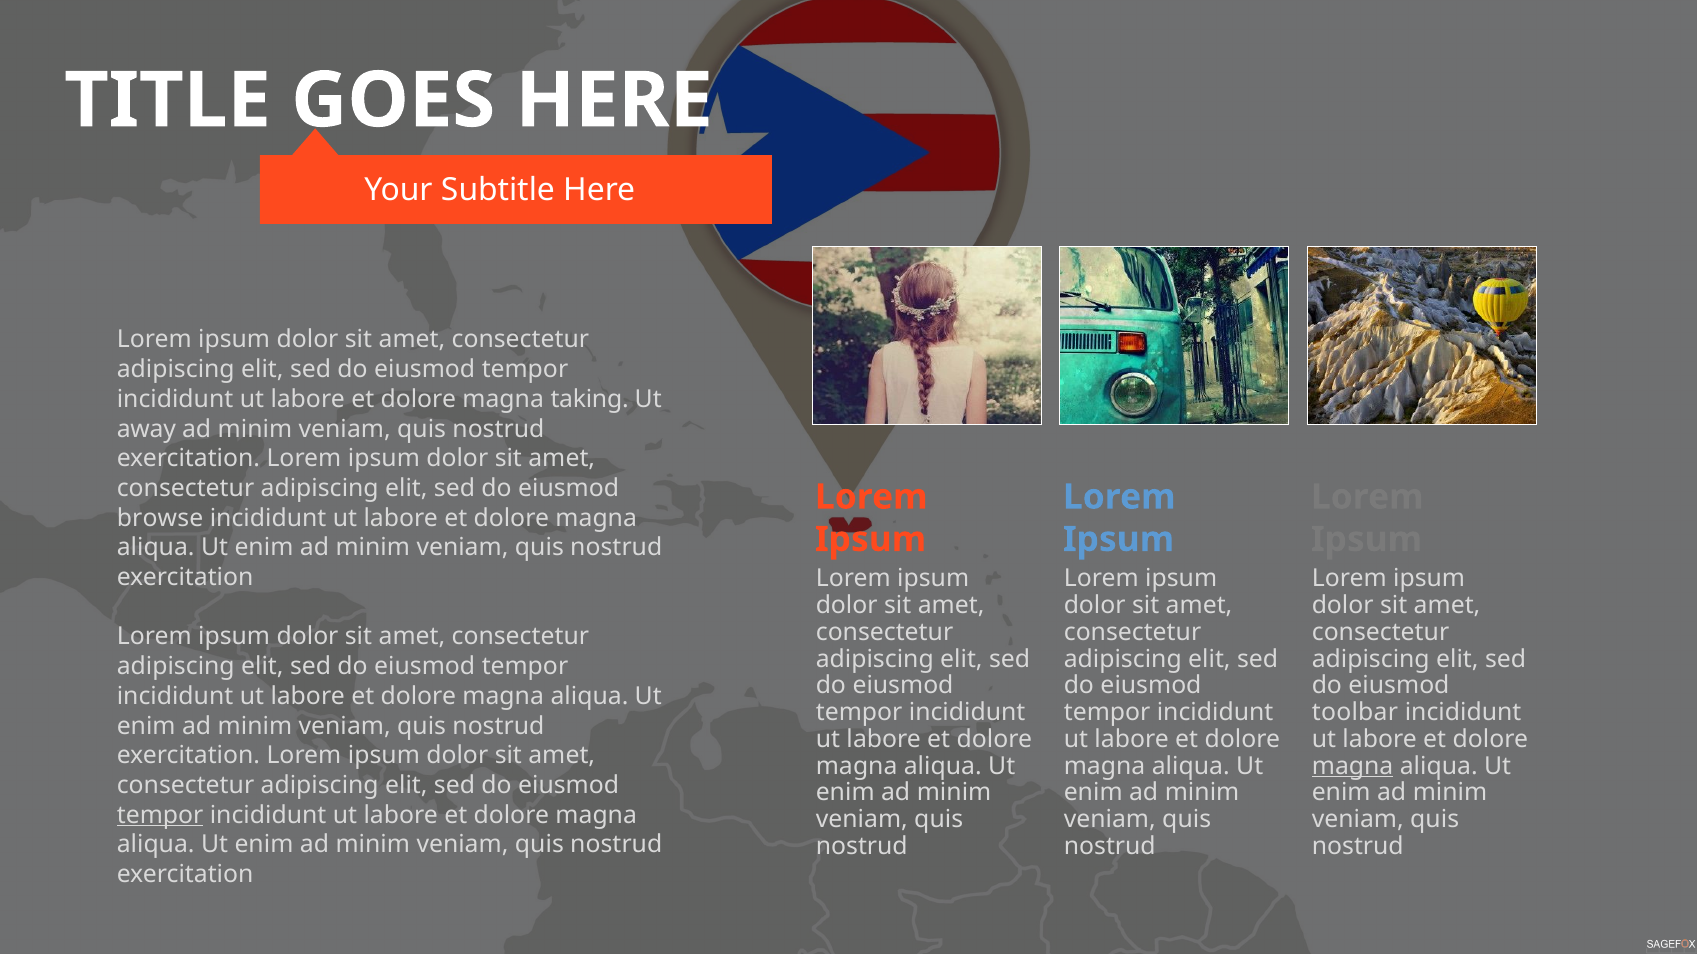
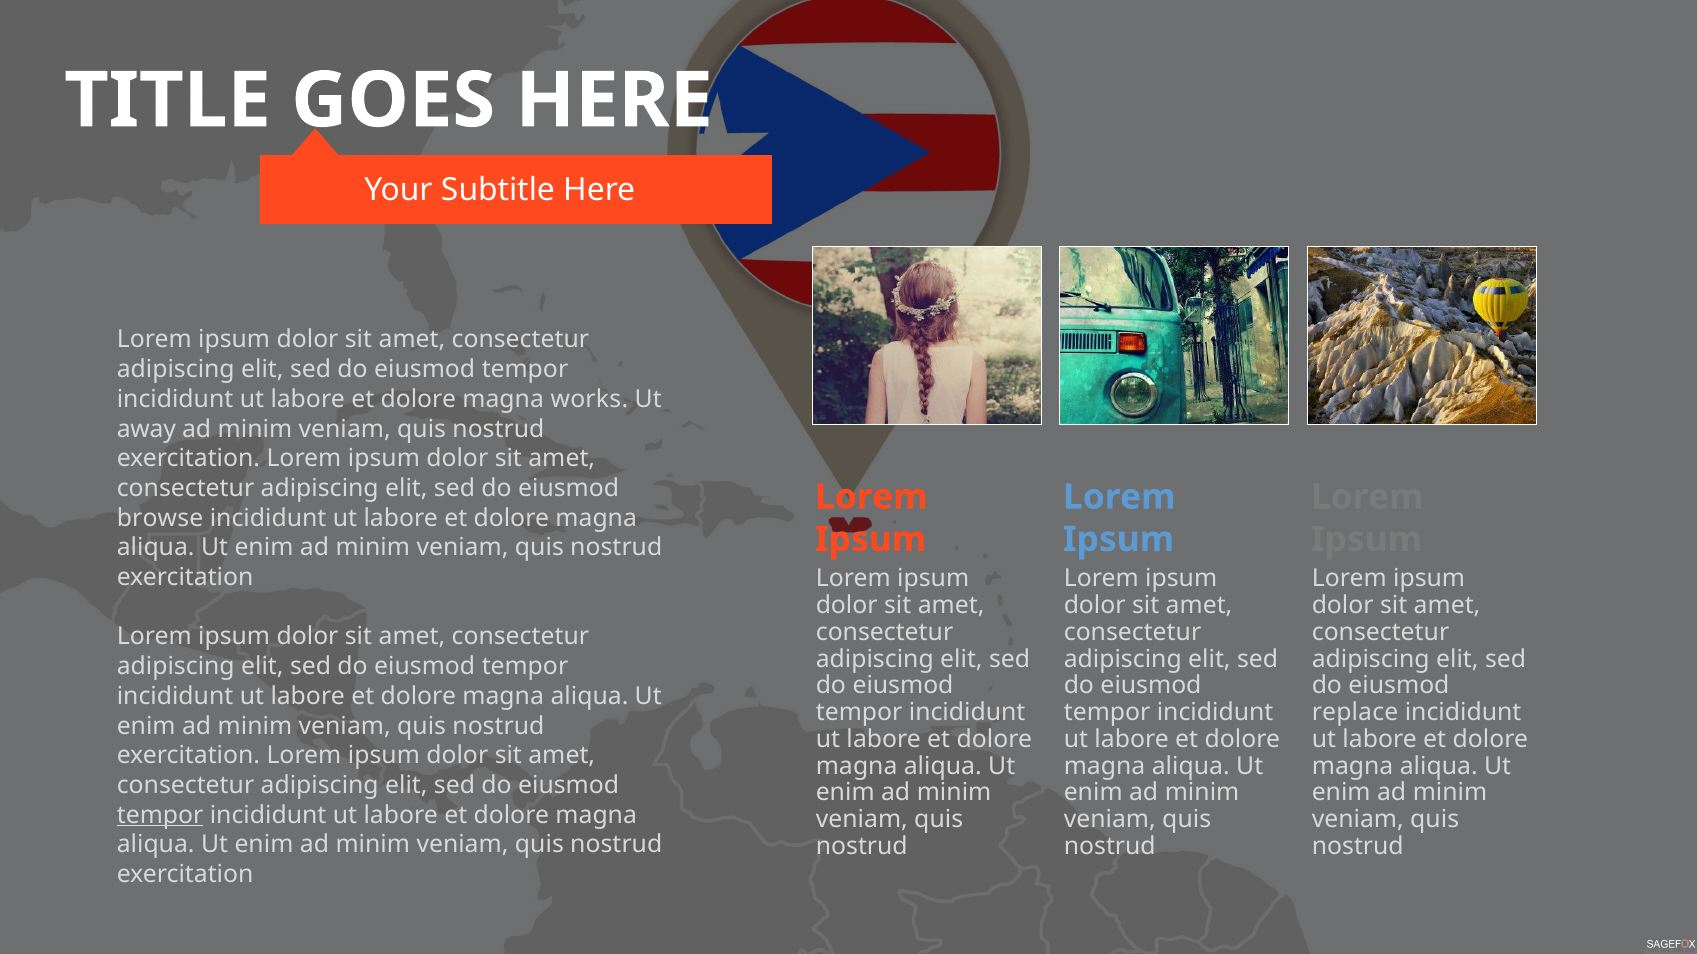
taking: taking -> works
toolbar: toolbar -> replace
magna at (1353, 766) underline: present -> none
